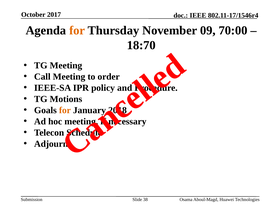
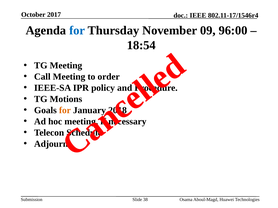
for at (77, 30) colour: orange -> blue
70:00: 70:00 -> 96:00
18:70: 18:70 -> 18:54
